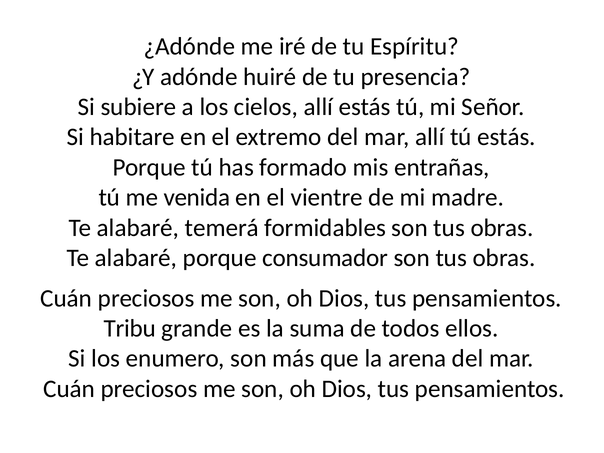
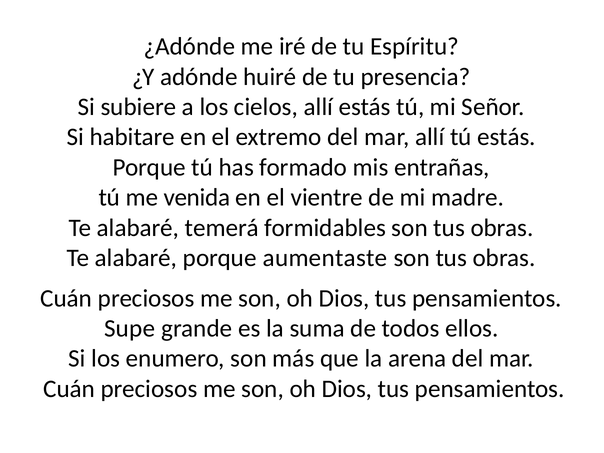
consumador: consumador -> aumentaste
Tribu: Tribu -> Supe
